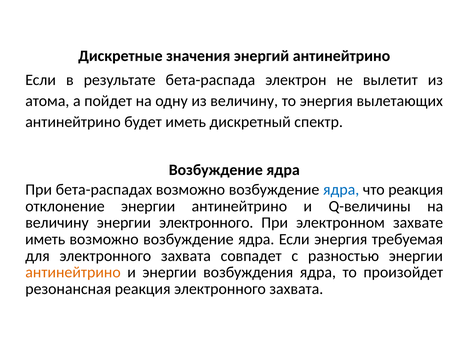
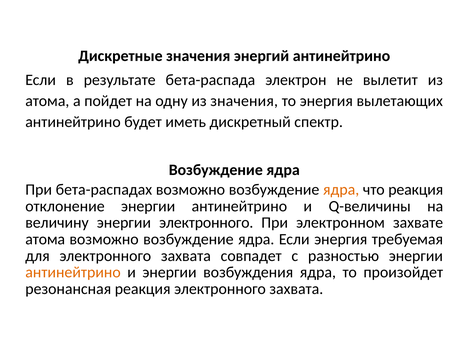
из величину: величину -> значения
ядра at (341, 189) colour: blue -> orange
иметь at (45, 239): иметь -> атома
